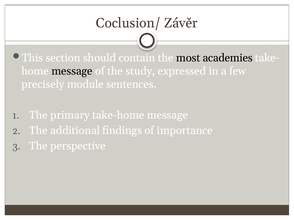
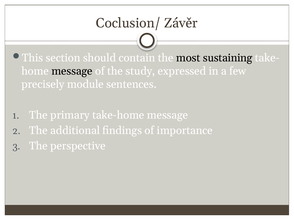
academies: academies -> sustaining
